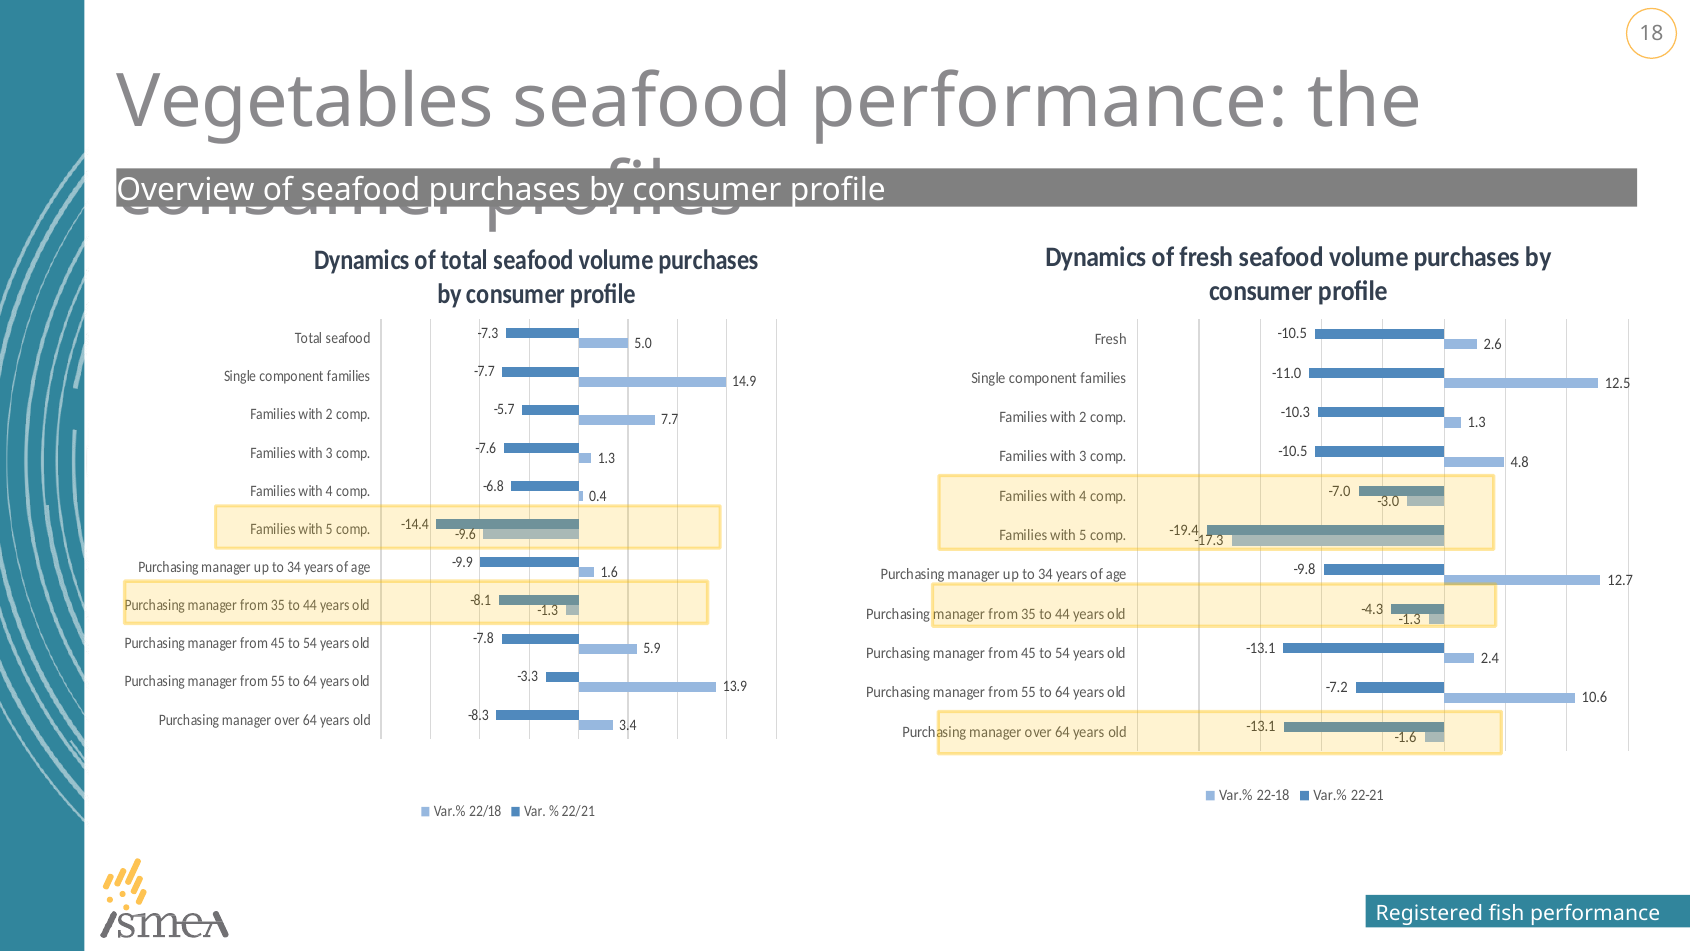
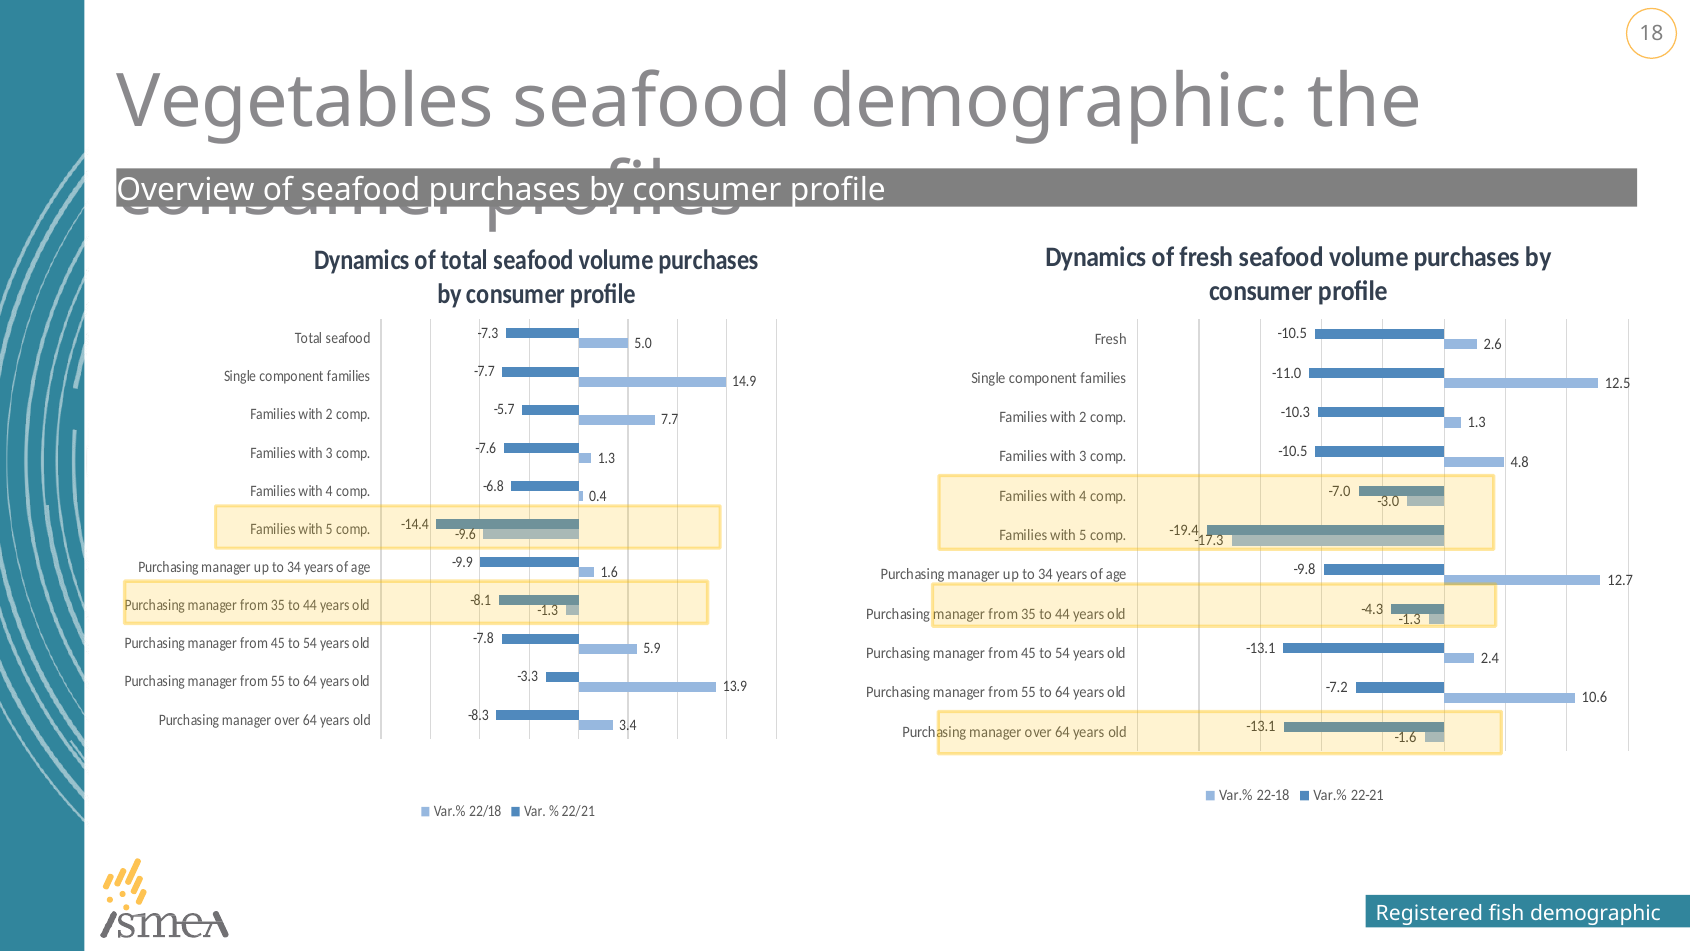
seafood performance: performance -> demographic
fish performance: performance -> demographic
